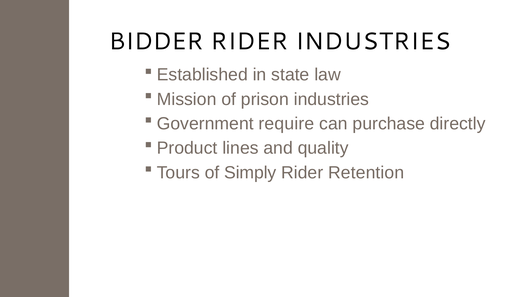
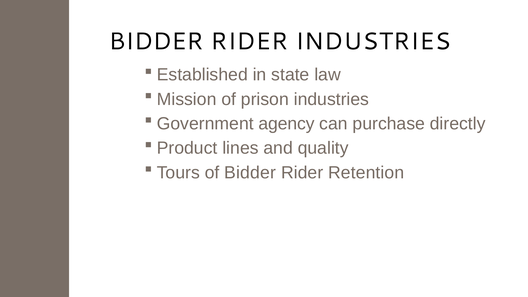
require: require -> agency
of Simply: Simply -> Bidder
